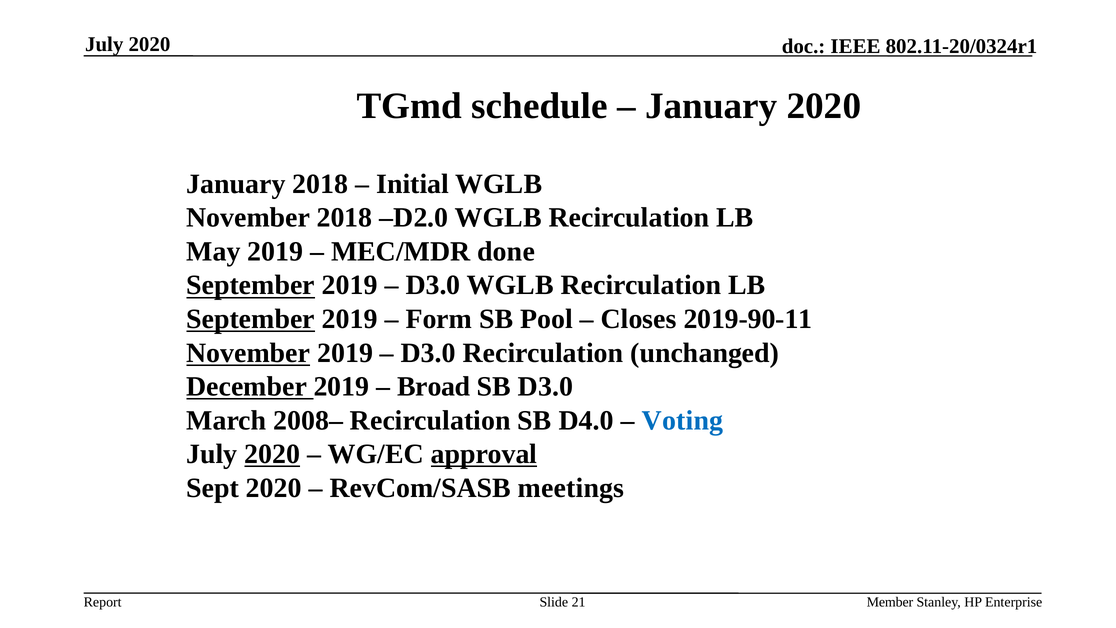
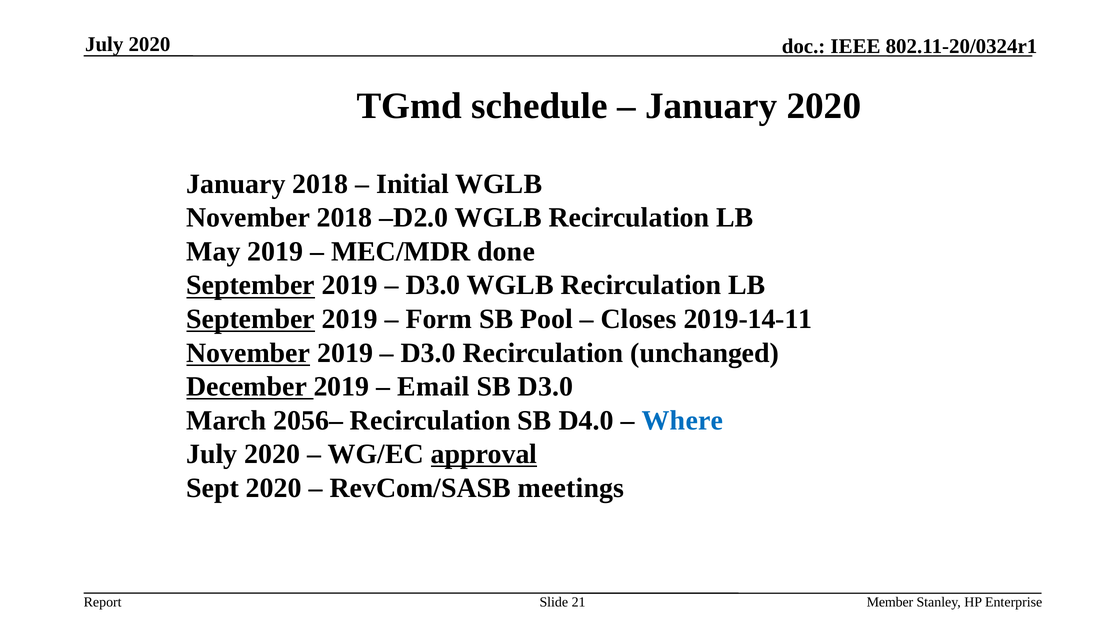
2019-90-11: 2019-90-11 -> 2019-14-11
Broad: Broad -> Email
2008–: 2008– -> 2056–
Voting: Voting -> Where
2020 at (272, 454) underline: present -> none
